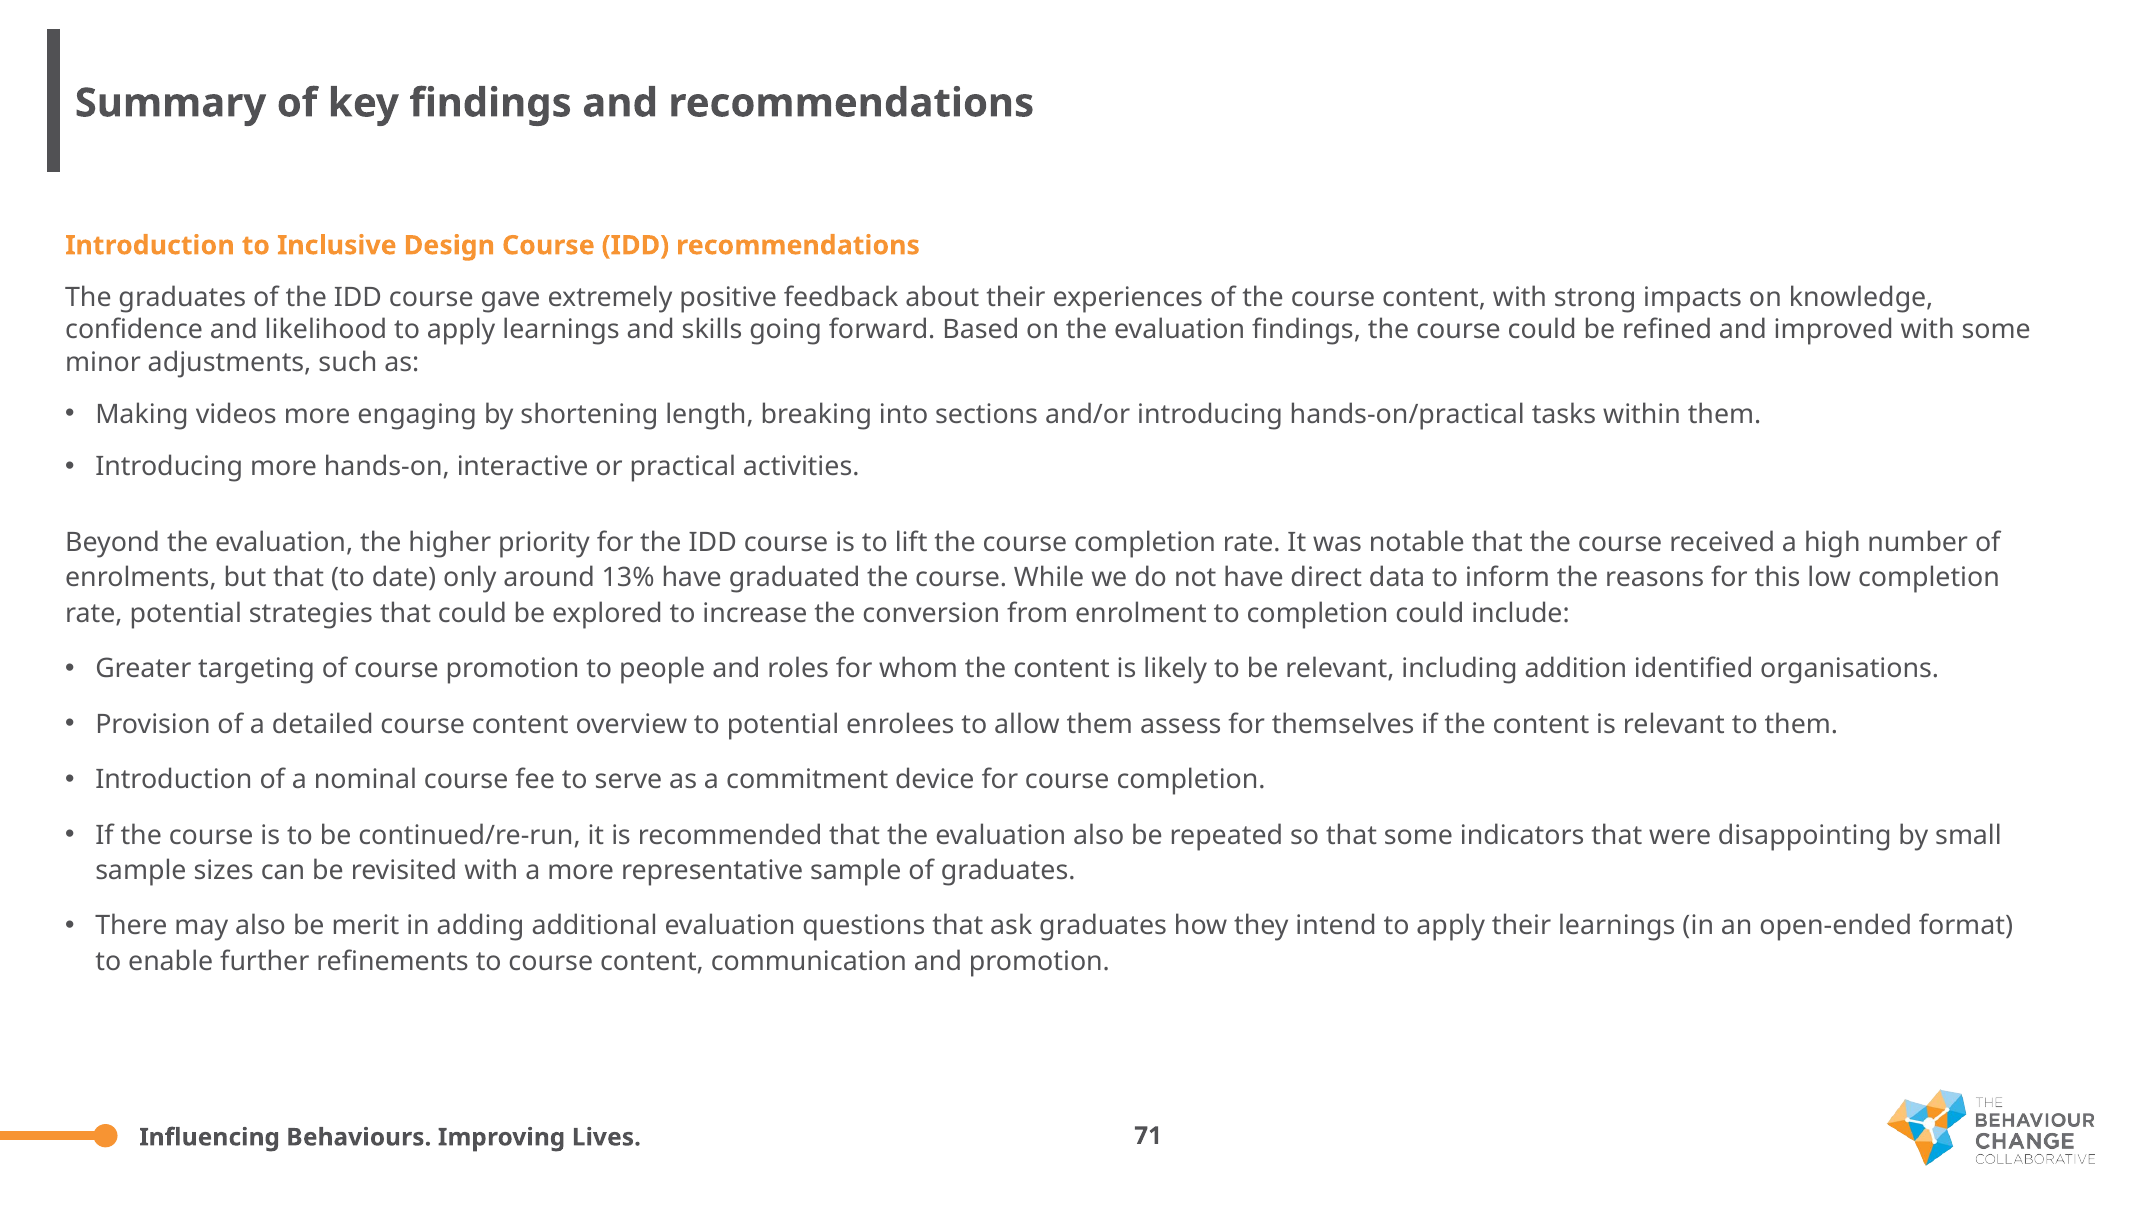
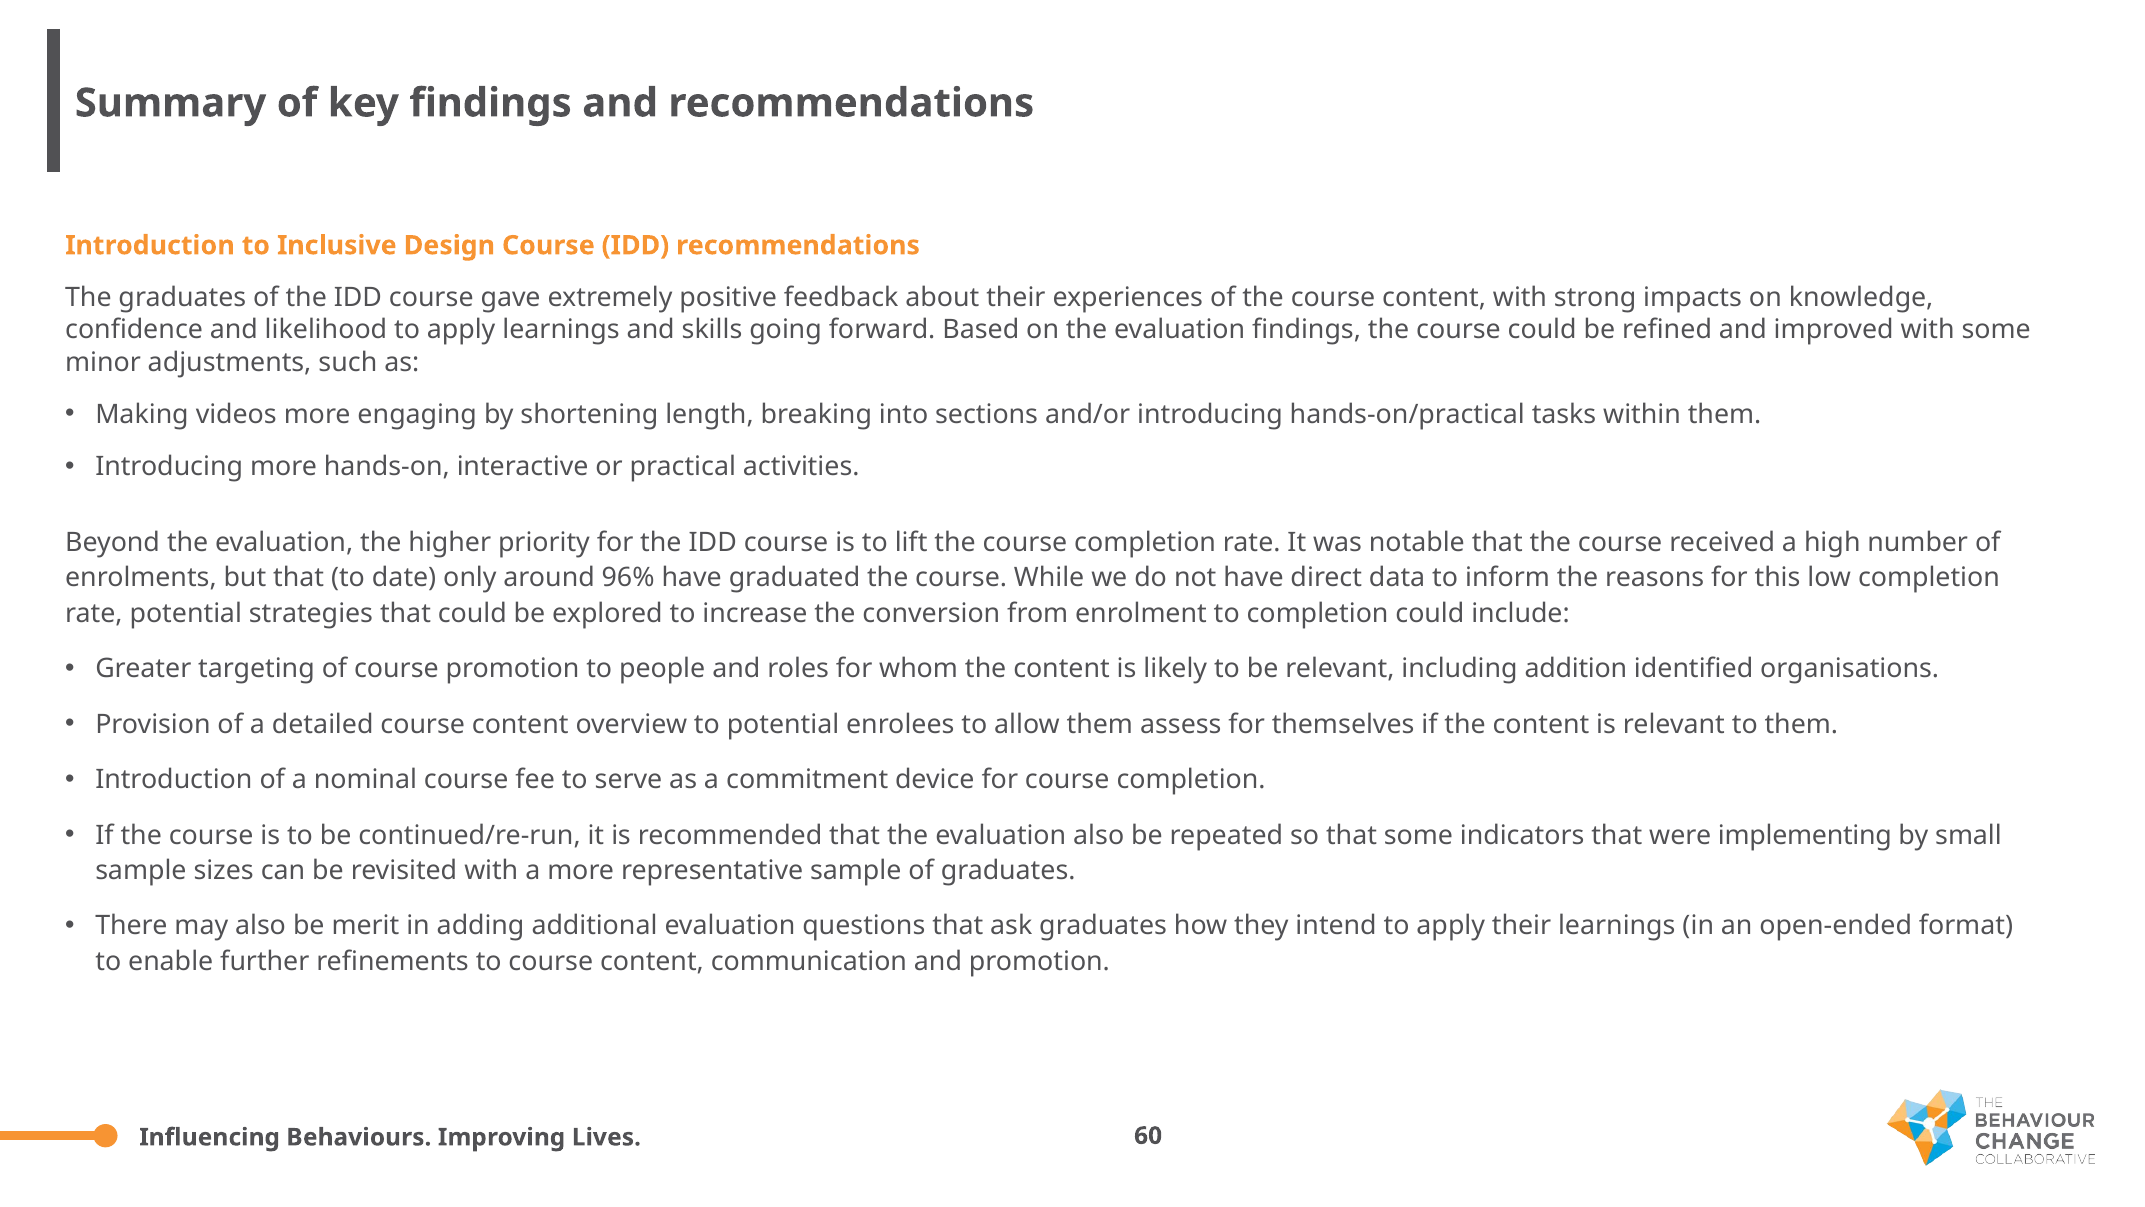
13%: 13% -> 96%
disappointing: disappointing -> implementing
71: 71 -> 60
